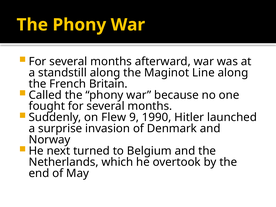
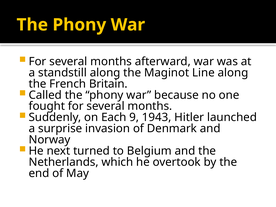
Flew: Flew -> Each
1990: 1990 -> 1943
